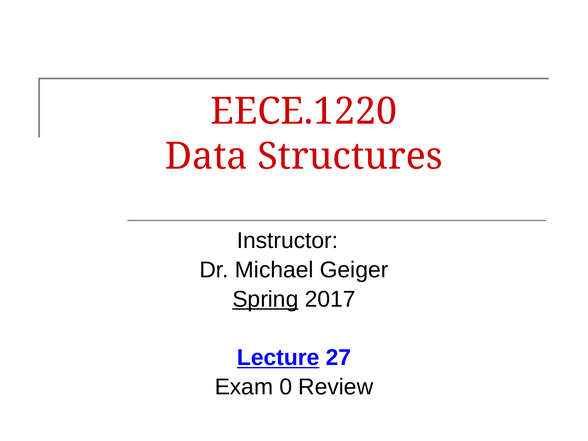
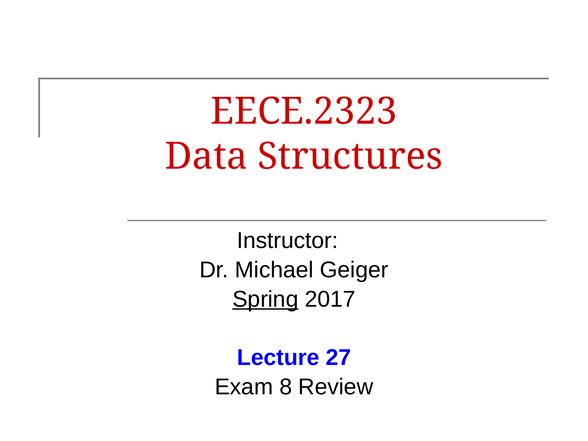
EECE.1220: EECE.1220 -> EECE.2323
Lecture underline: present -> none
0: 0 -> 8
